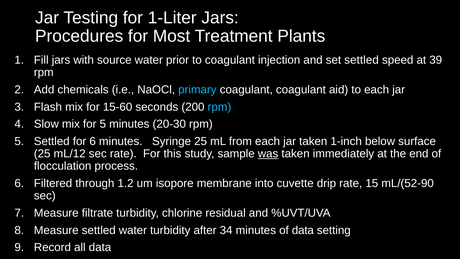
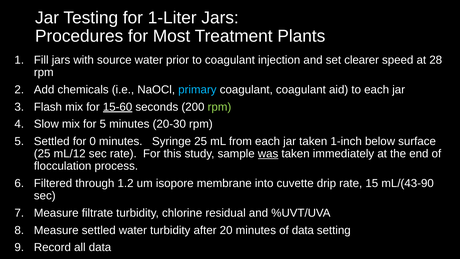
set settled: settled -> clearer
39: 39 -> 28
15-60 underline: none -> present
rpm at (219, 107) colour: light blue -> light green
for 6: 6 -> 0
mL/(52-90: mL/(52-90 -> mL/(43-90
34: 34 -> 20
